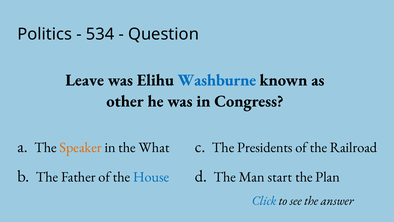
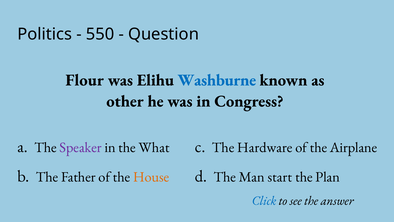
534: 534 -> 550
Leave: Leave -> Flour
Speaker colour: orange -> purple
Presidents: Presidents -> Hardware
Railroad: Railroad -> Airplane
House colour: blue -> orange
